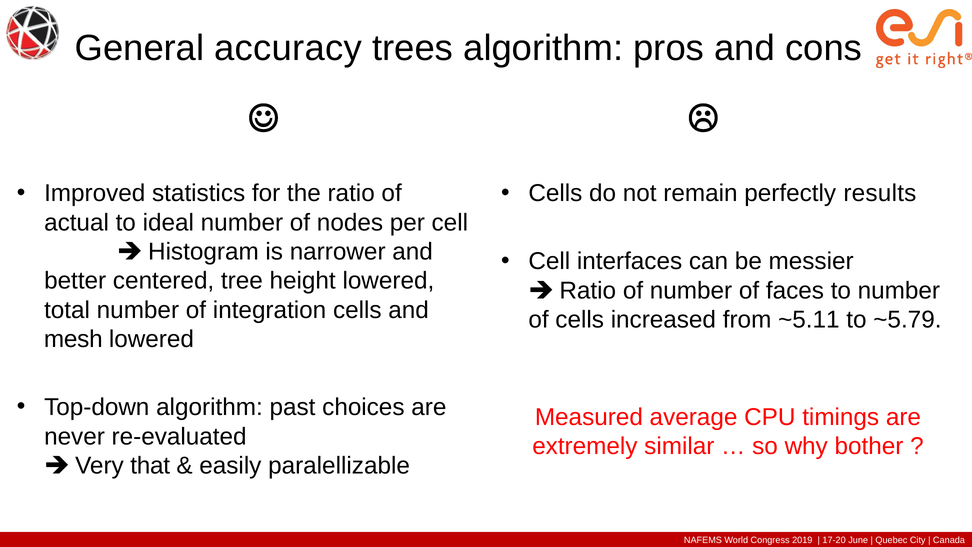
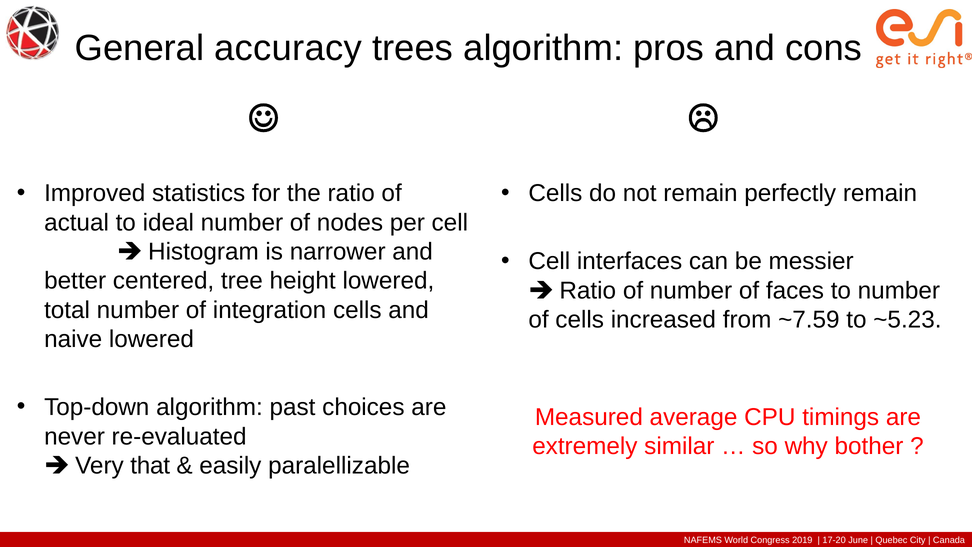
perfectly results: results -> remain
~5.11: ~5.11 -> ~7.59
~5.79: ~5.79 -> ~5.23
mesh: mesh -> naive
